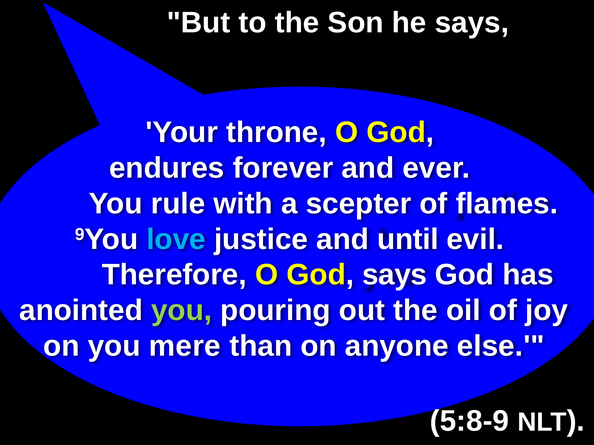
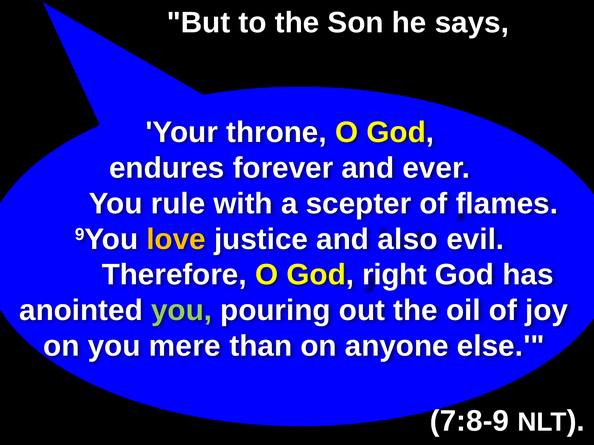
love colour: light blue -> yellow
until: until -> also
God says: says -> right
5:8-9: 5:8-9 -> 7:8-9
